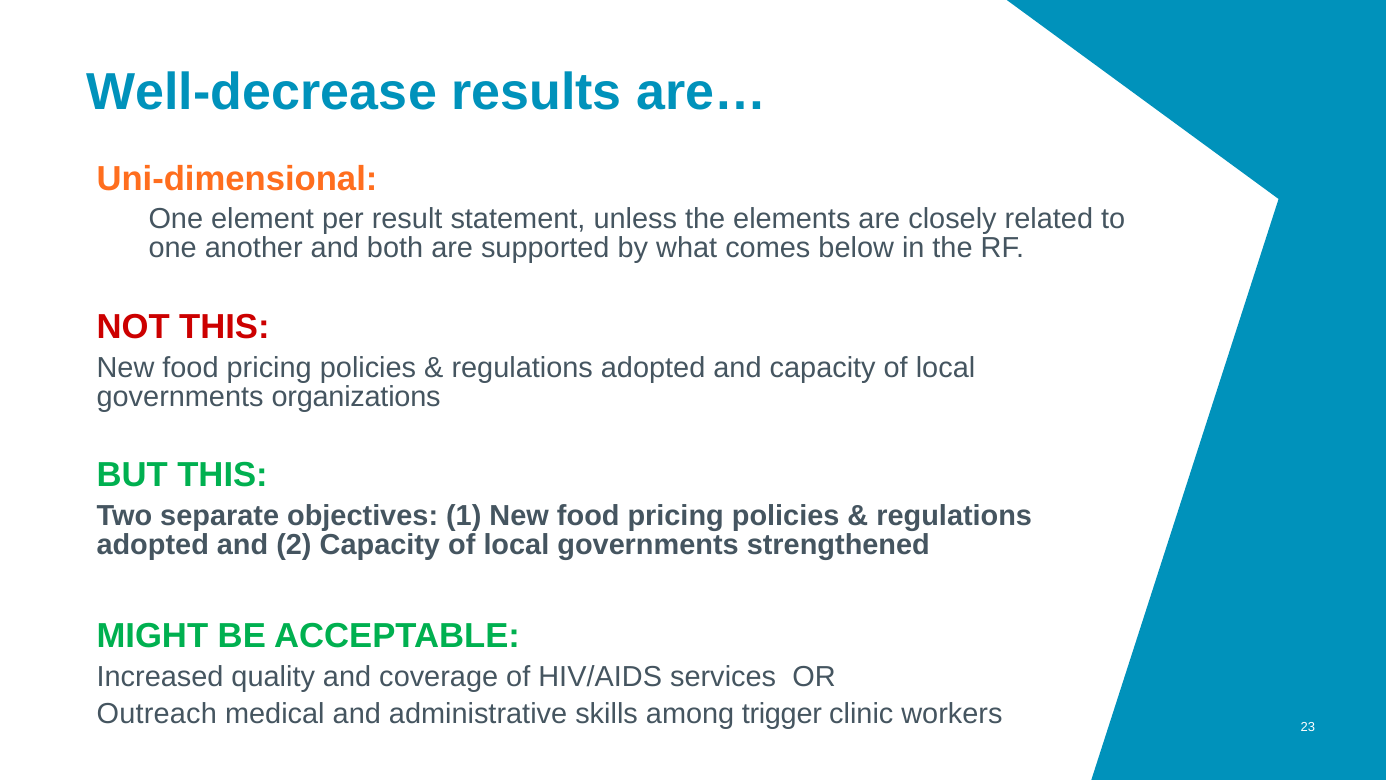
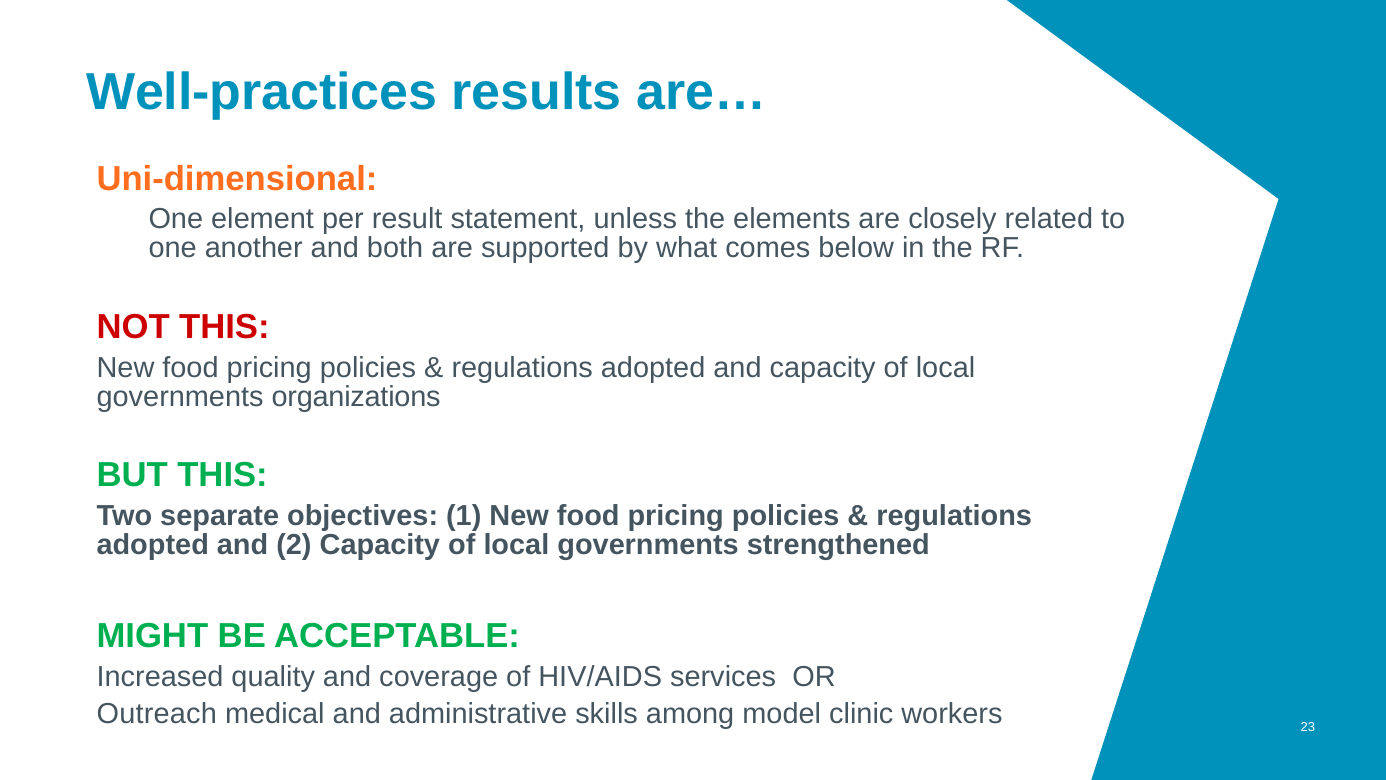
Well-decrease: Well-decrease -> Well-practices
trigger: trigger -> model
